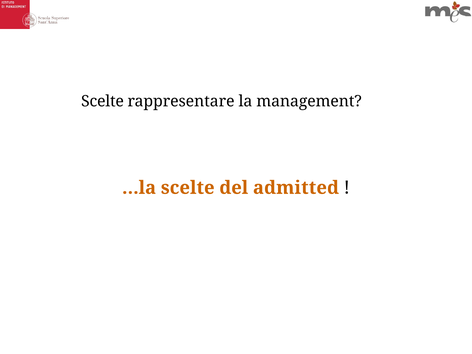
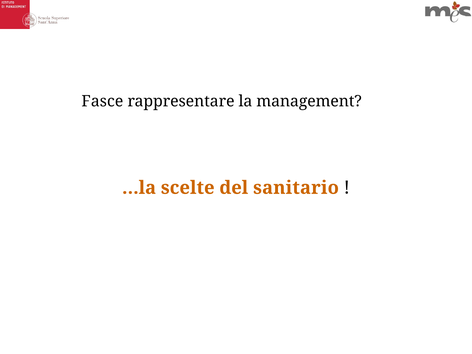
Scelte at (103, 101): Scelte -> Fasce
admitted: admitted -> sanitario
